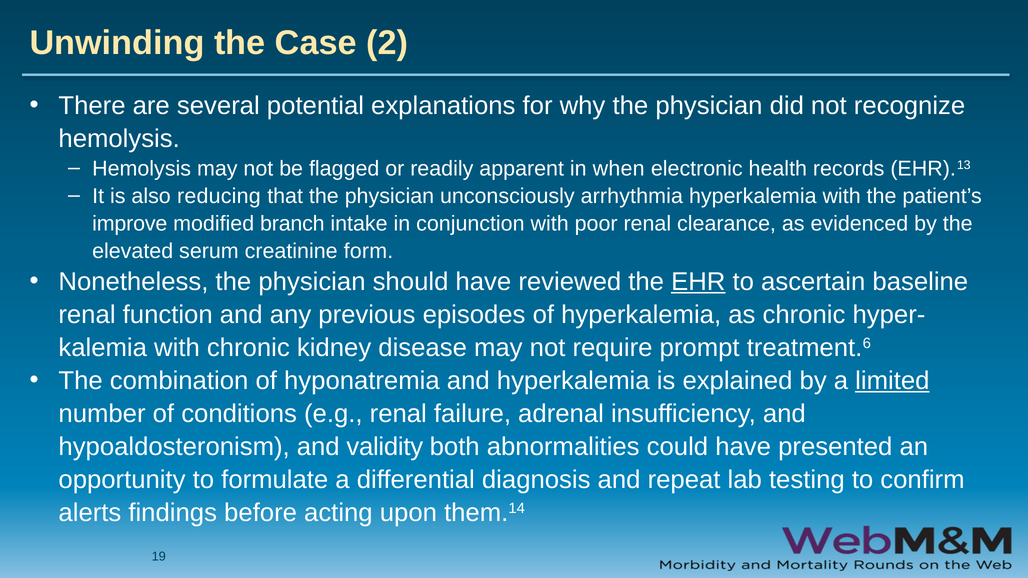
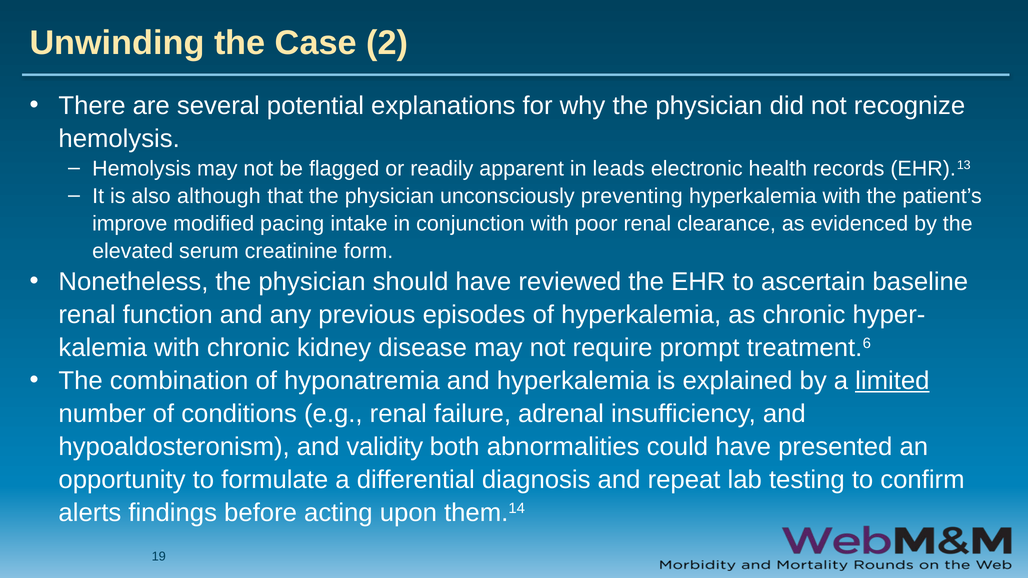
when: when -> leads
reducing: reducing -> although
arrhythmia: arrhythmia -> preventing
branch: branch -> pacing
EHR underline: present -> none
